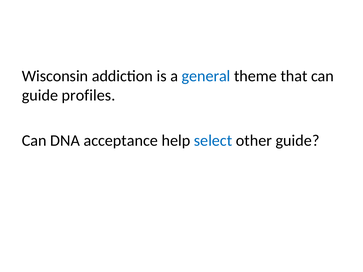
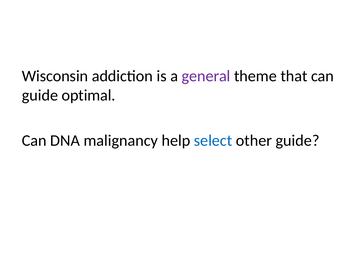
general colour: blue -> purple
profiles: profiles -> optimal
acceptance: acceptance -> malignancy
